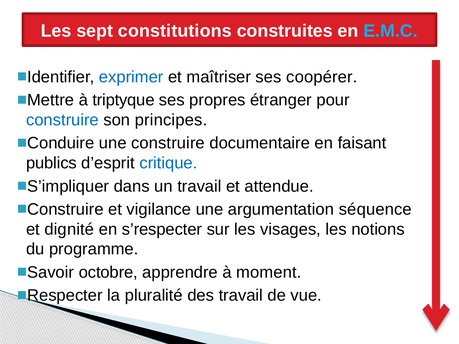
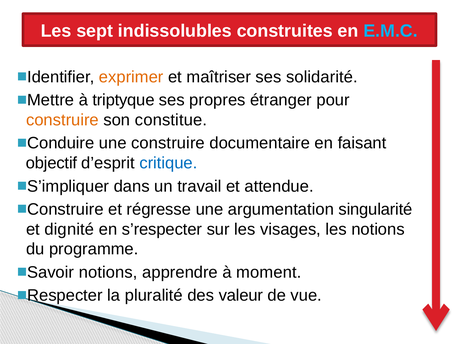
constitutions: constitutions -> indissolubles
exprimer colour: blue -> orange
coopérer: coopérer -> solidarité
construire at (62, 120) colour: blue -> orange
principes: principes -> constitue
publics: publics -> objectif
vigilance: vigilance -> régresse
séquence: séquence -> singularité
octobre at (108, 272): octobre -> notions
des travail: travail -> valeur
